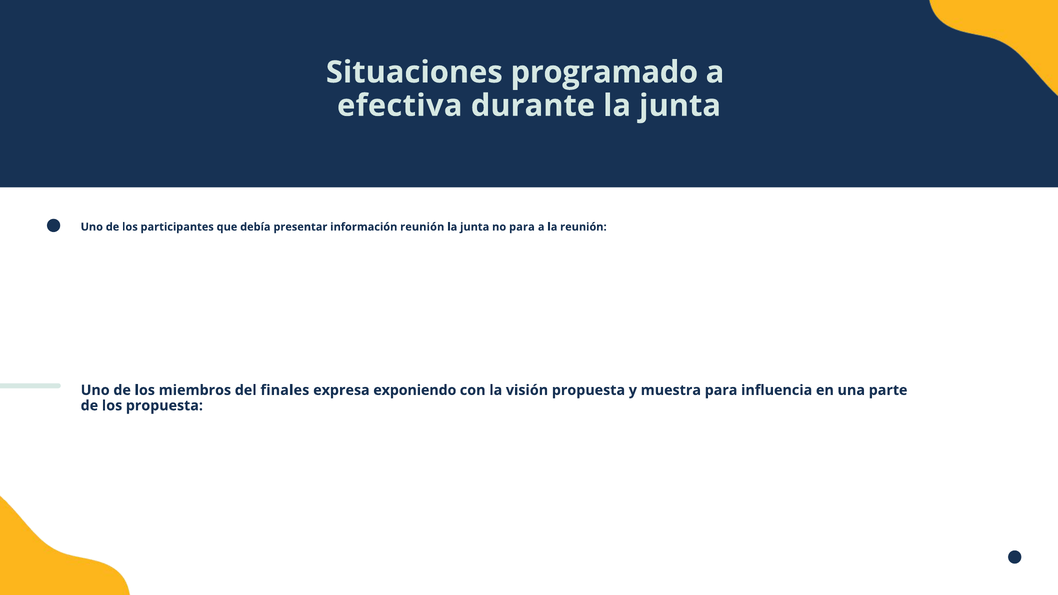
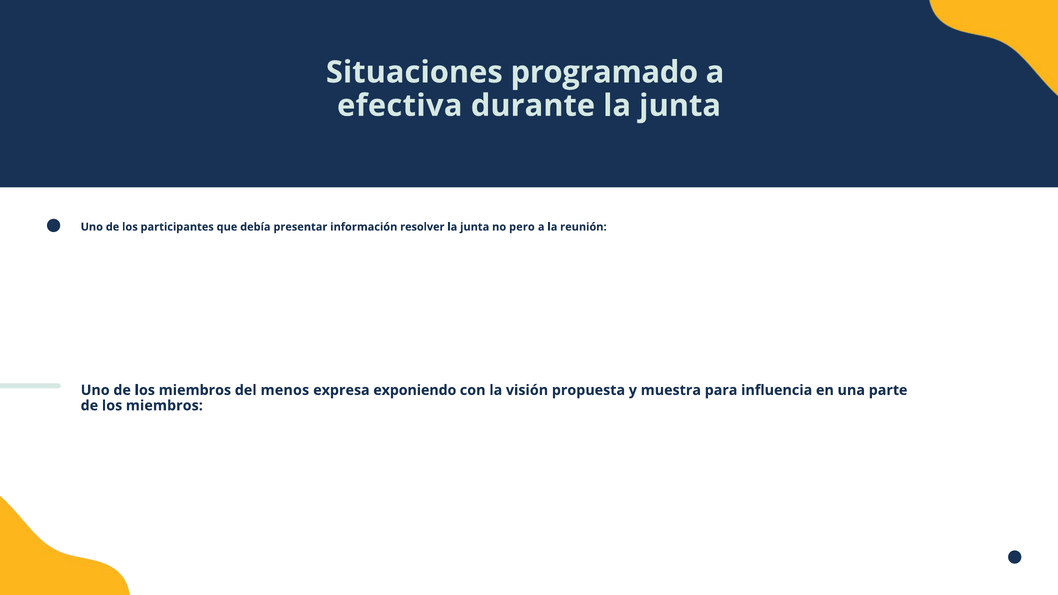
información reunión: reunión -> resolver
no para: para -> pero
finales: finales -> menos
propuesta at (164, 406): propuesta -> miembros
